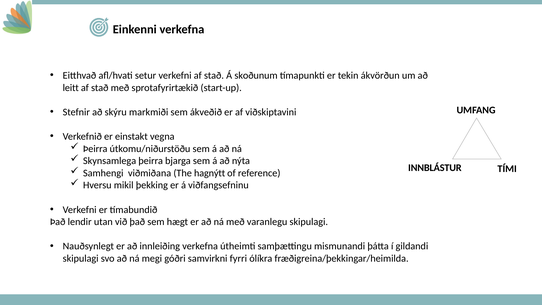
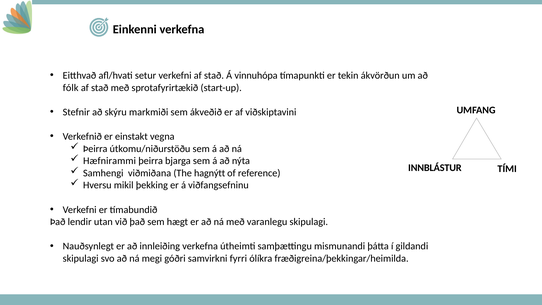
skoðunum: skoðunum -> vinnuhópa
leitt: leitt -> fólk
Skynsamlega: Skynsamlega -> Hæfnirammi
